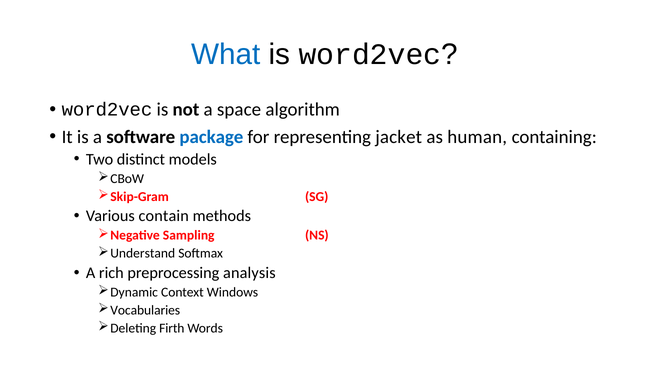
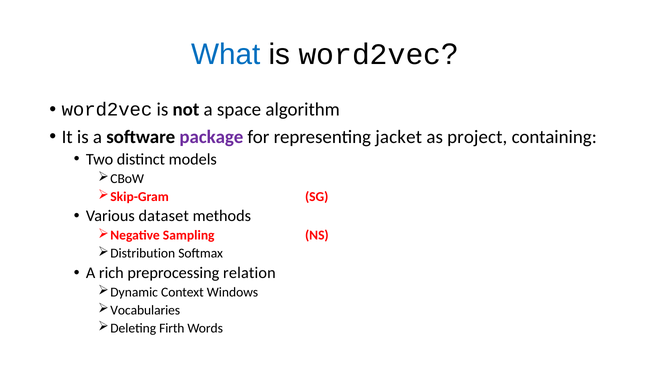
package colour: blue -> purple
human: human -> project
contain: contain -> dataset
Understand: Understand -> Distribution
analysis: analysis -> relation
